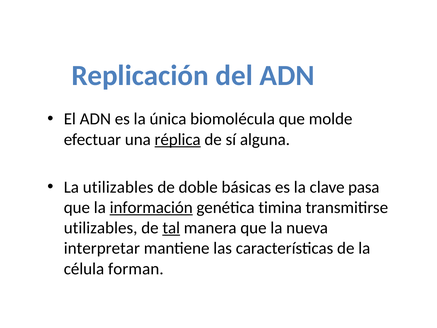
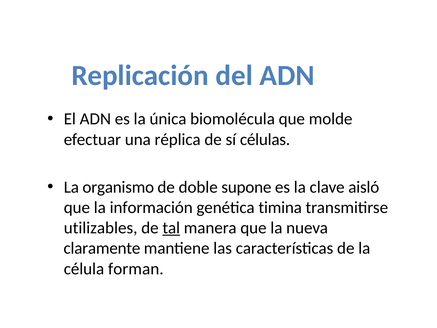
réplica underline: present -> none
alguna: alguna -> células
La utilizables: utilizables -> organismo
básicas: básicas -> supone
pasa: pasa -> aisló
información underline: present -> none
interpretar: interpretar -> claramente
